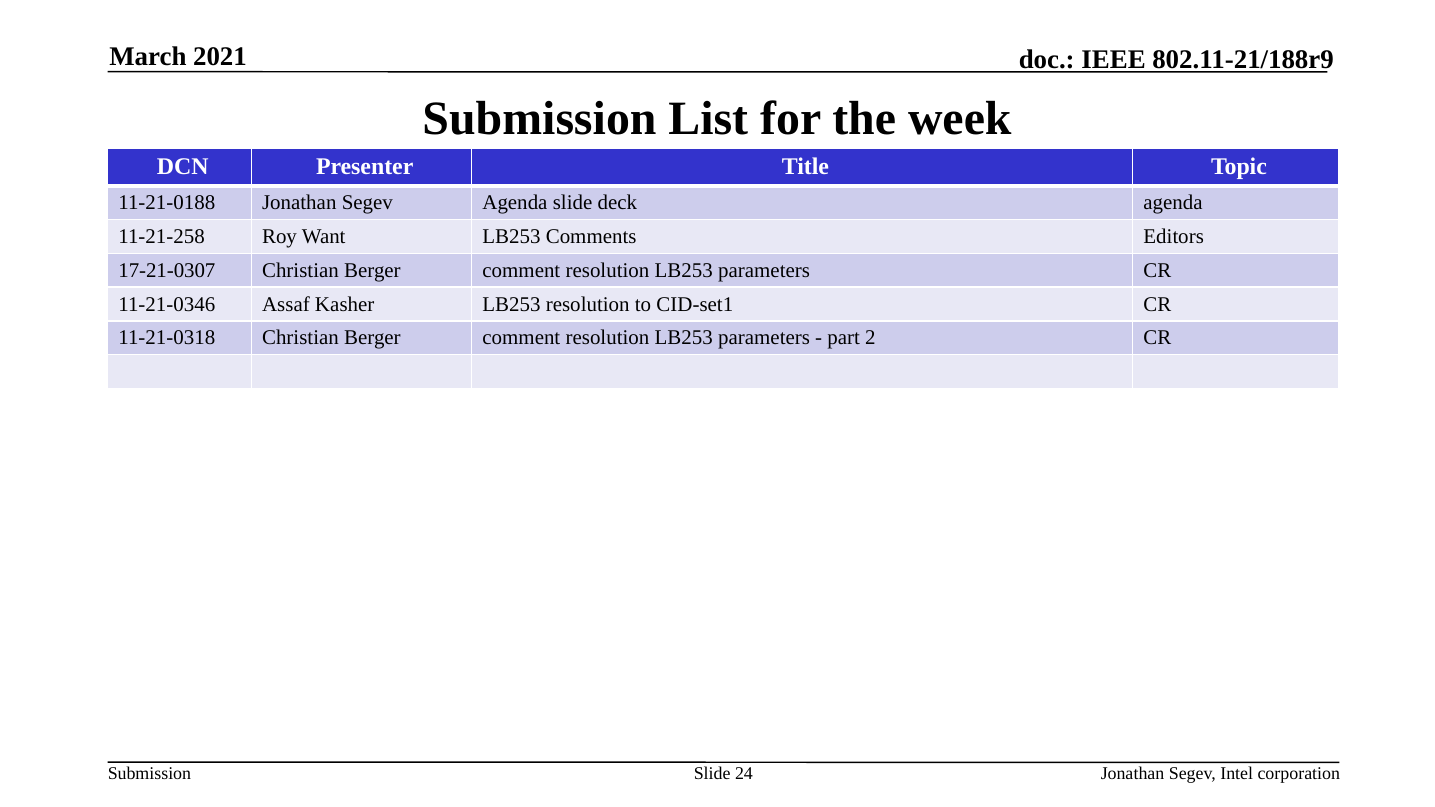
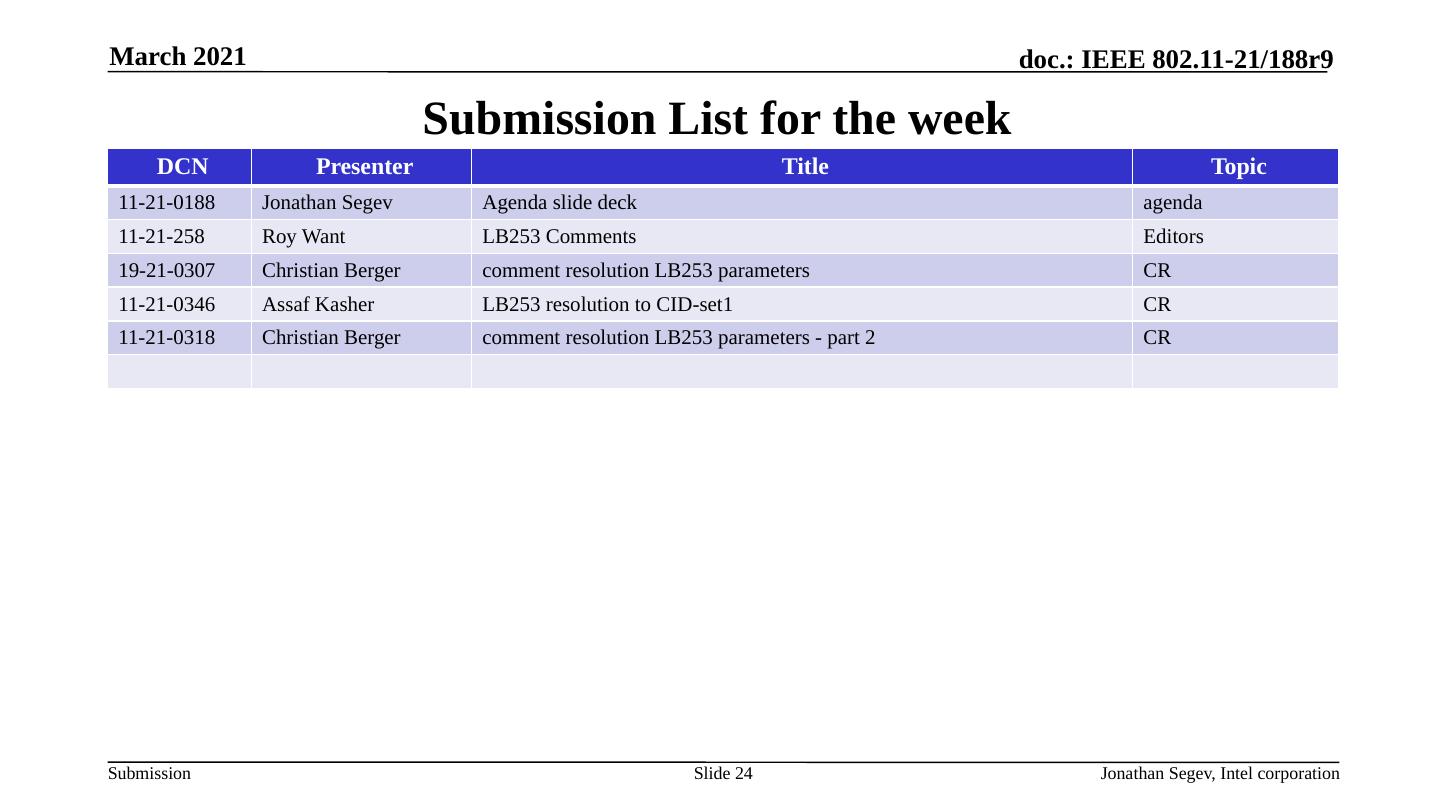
17-21-0307: 17-21-0307 -> 19-21-0307
